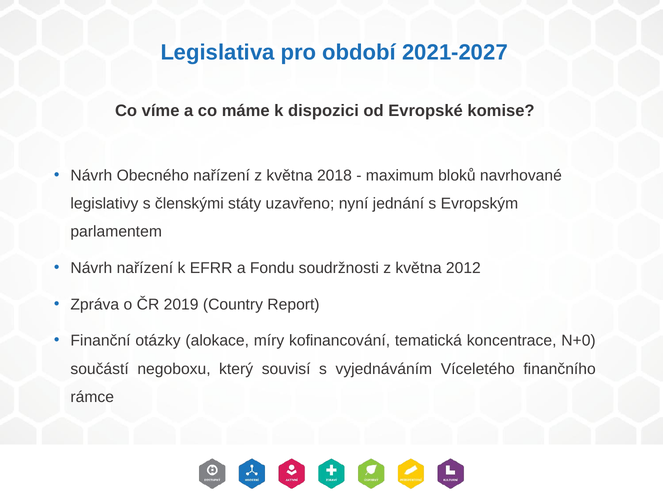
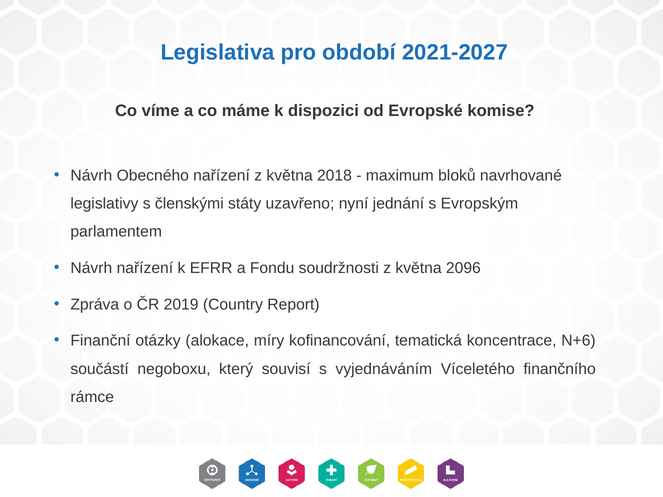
2012: 2012 -> 2096
N+0: N+0 -> N+6
